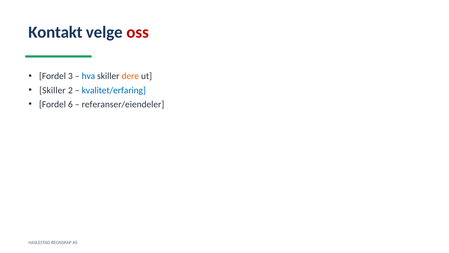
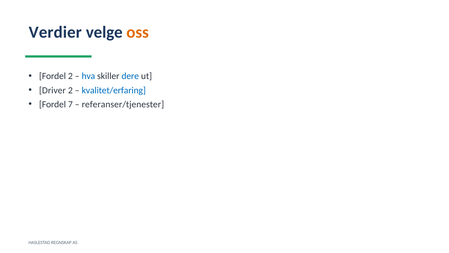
Kontakt: Kontakt -> Verdier
oss colour: red -> orange
Fordel 3: 3 -> 2
dere colour: orange -> blue
Skiller at (52, 90): Skiller -> Driver
6: 6 -> 7
referanser/eiendeler: referanser/eiendeler -> referanser/tjenester
